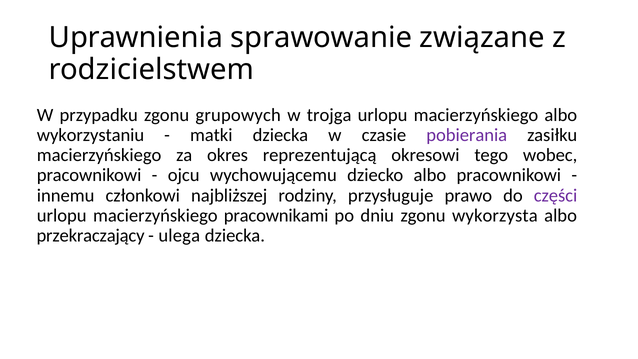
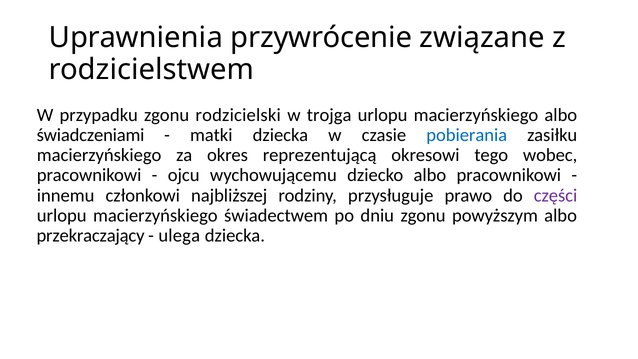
sprawowanie: sprawowanie -> przywrócenie
grupowych: grupowych -> rodzicielski
wykorzystaniu: wykorzystaniu -> świadczeniami
pobierania colour: purple -> blue
pracownikami: pracownikami -> świadectwem
wykorzysta: wykorzysta -> powyższym
